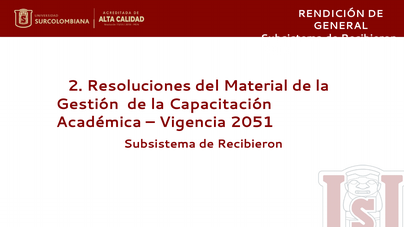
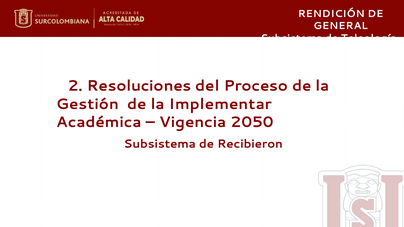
Recibieron at (369, 38): Recibieron -> Teleología
Material: Material -> Proceso
Capacitación: Capacitación -> Implementar
2051: 2051 -> 2050
